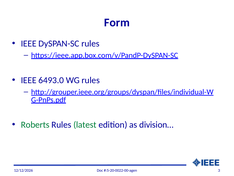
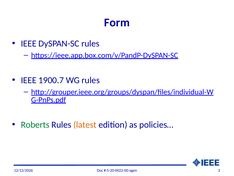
6493.0: 6493.0 -> 1900.7
latest colour: green -> orange
division…: division… -> policies…
